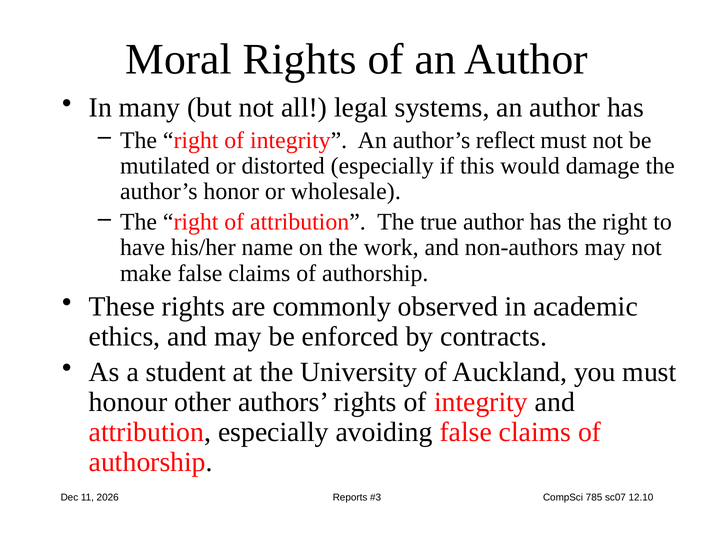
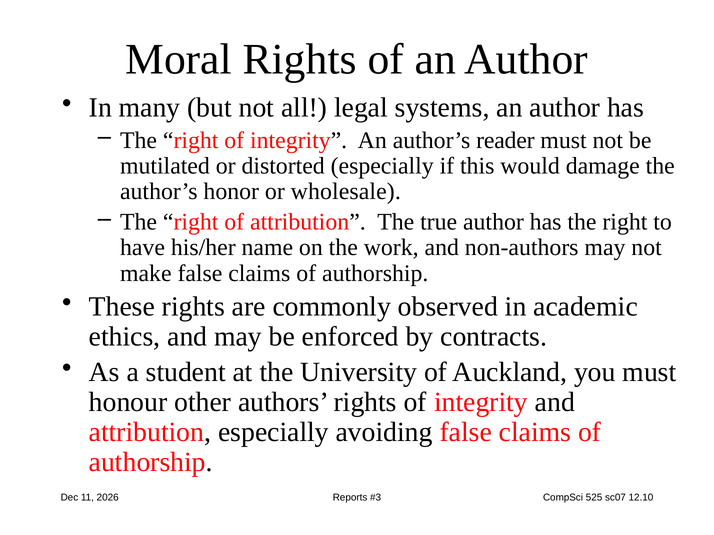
reflect: reflect -> reader
785: 785 -> 525
